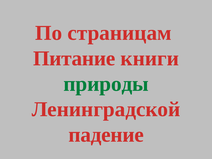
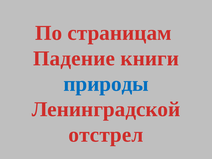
Питание: Питание -> Падение
природы colour: green -> blue
падение: падение -> отстрел
